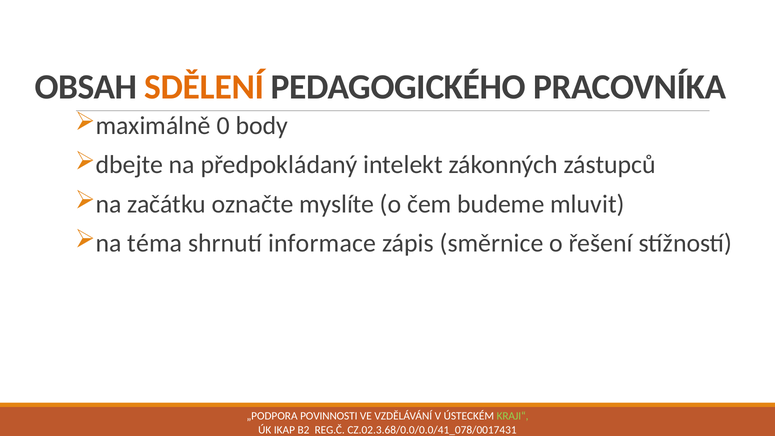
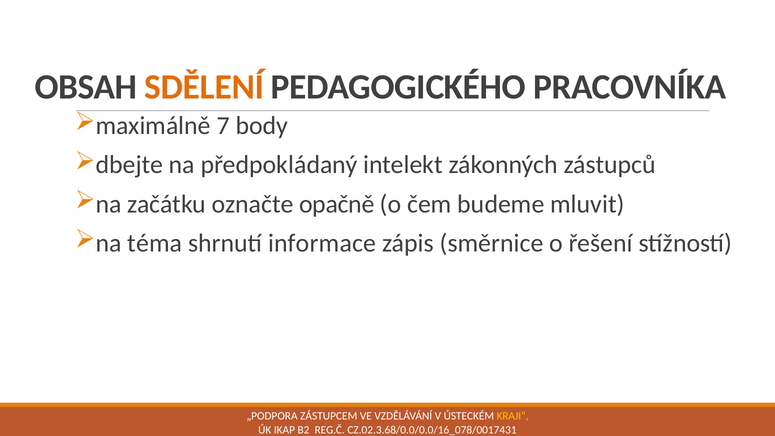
0: 0 -> 7
myslíte: myslíte -> opačně
POVINNOSTI: POVINNOSTI -> ZÁSTUPCEM
KRAJI“ colour: light green -> yellow
CZ.02.3.68/0.0/0.0/41_078/0017431: CZ.02.3.68/0.0/0.0/41_078/0017431 -> CZ.02.3.68/0.0/0.0/16_078/0017431
